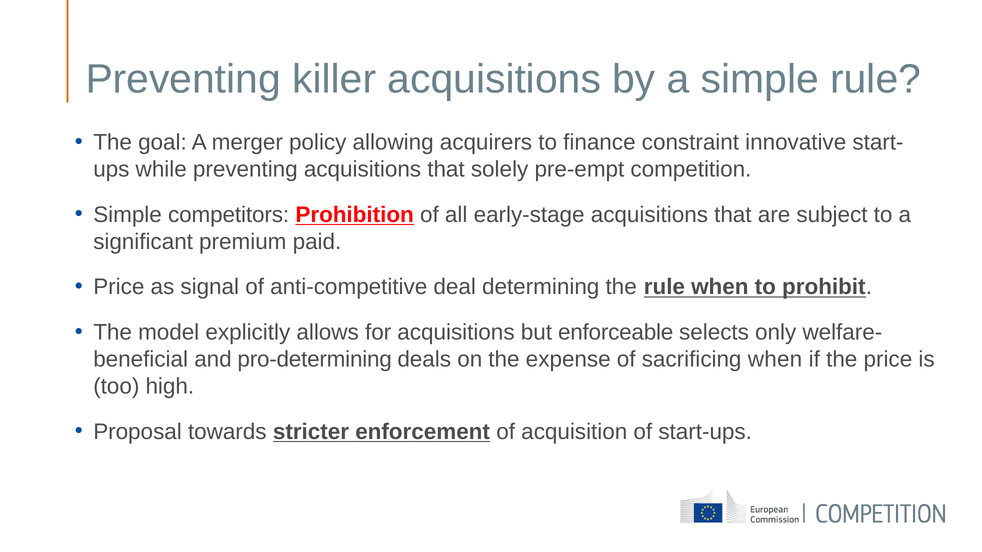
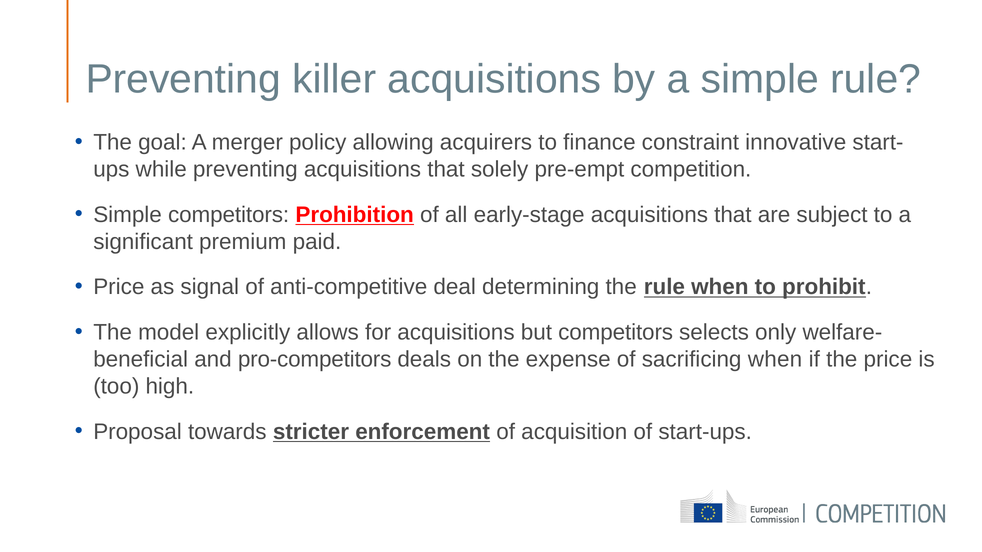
but enforceable: enforceable -> competitors
pro-determining: pro-determining -> pro-competitors
